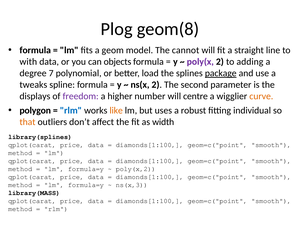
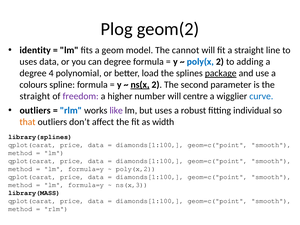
geom(8: geom(8 -> geom(2
formula at (35, 50): formula -> identity
with at (28, 62): with -> uses
can objects: objects -> degree
poly(x colour: purple -> blue
7: 7 -> 4
tweaks: tweaks -> colours
ns(x underline: none -> present
displays at (35, 96): displays -> straight
curve colour: orange -> blue
polygon at (35, 110): polygon -> outliers
like colour: orange -> purple
